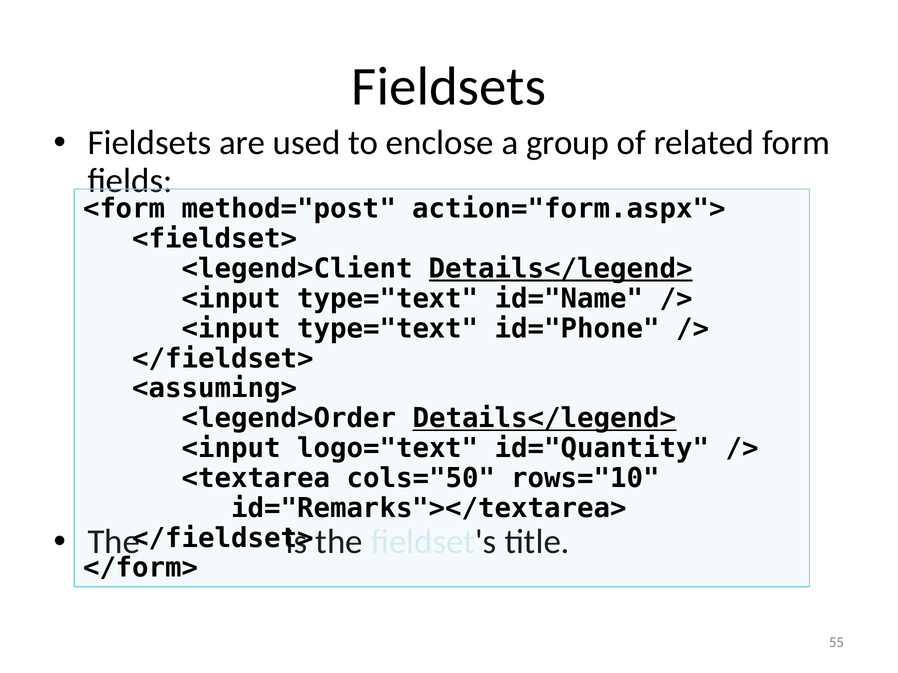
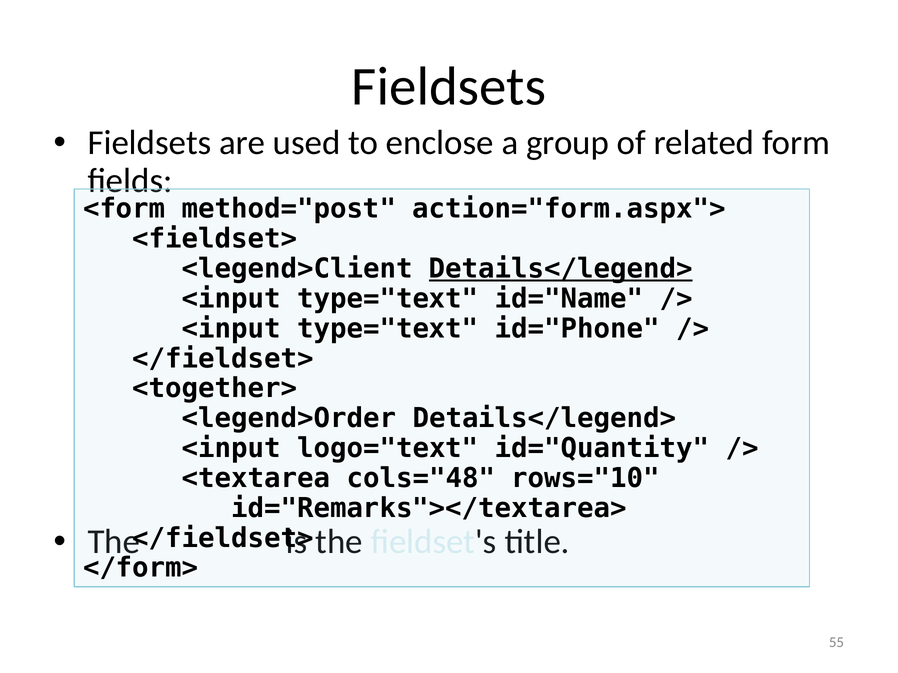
<assuming>: <assuming> -> <together>
Details</legend> at (544, 419) underline: present -> none
cols="50: cols="50 -> cols="48
